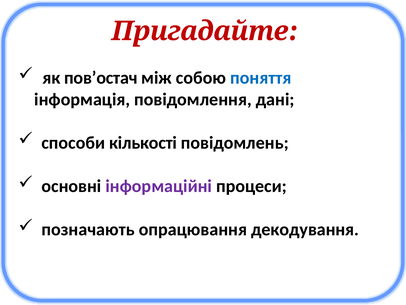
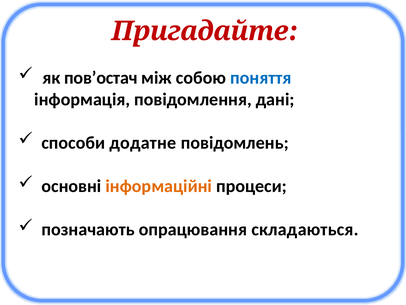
кількості: кількості -> додатне
інформаційні colour: purple -> orange
декодування: декодування -> складаються
